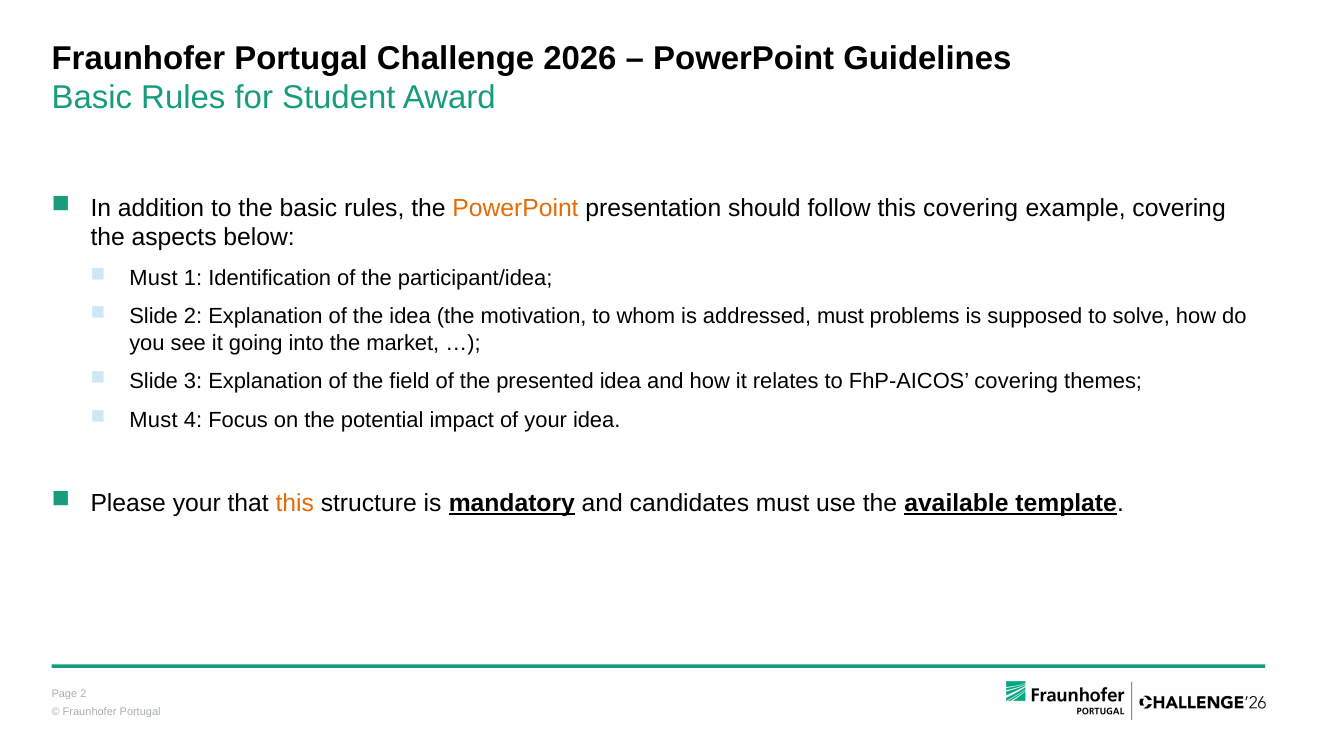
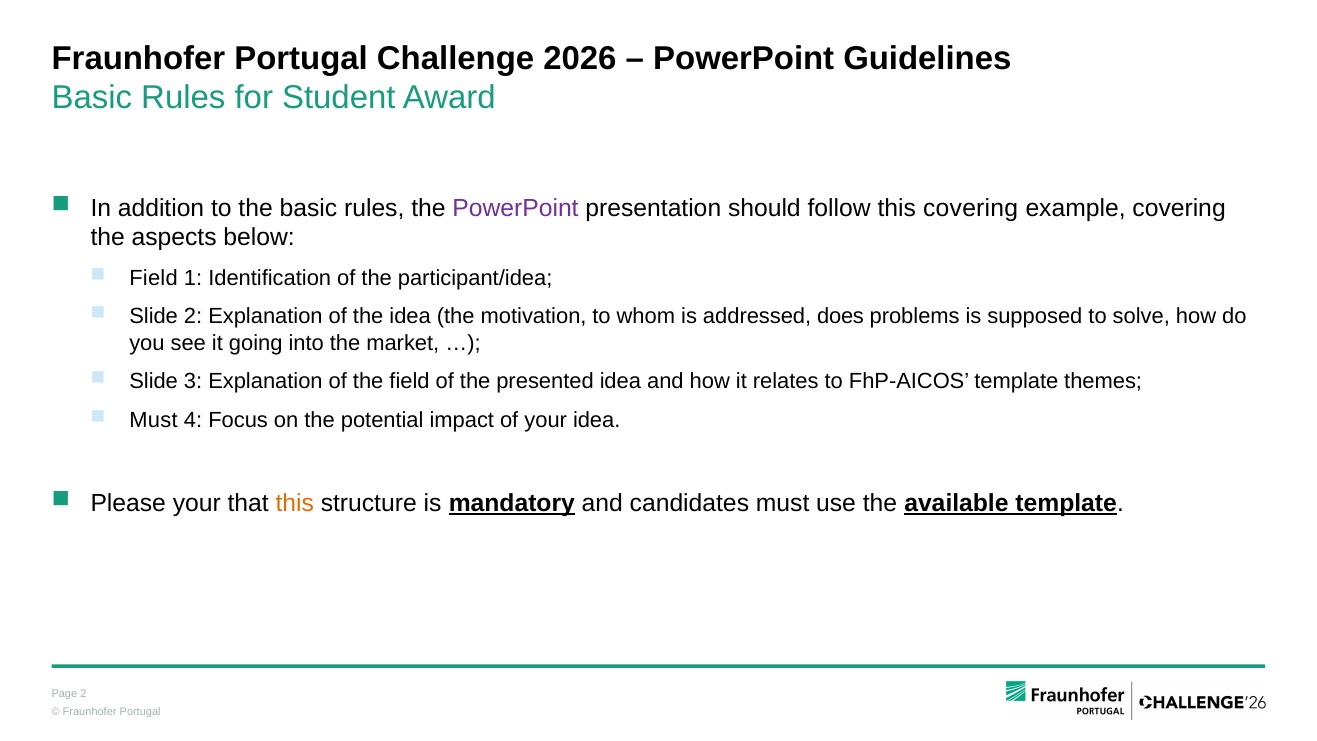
PowerPoint at (515, 208) colour: orange -> purple
Must at (154, 278): Must -> Field
addressed must: must -> does
FhP-AICOS covering: covering -> template
